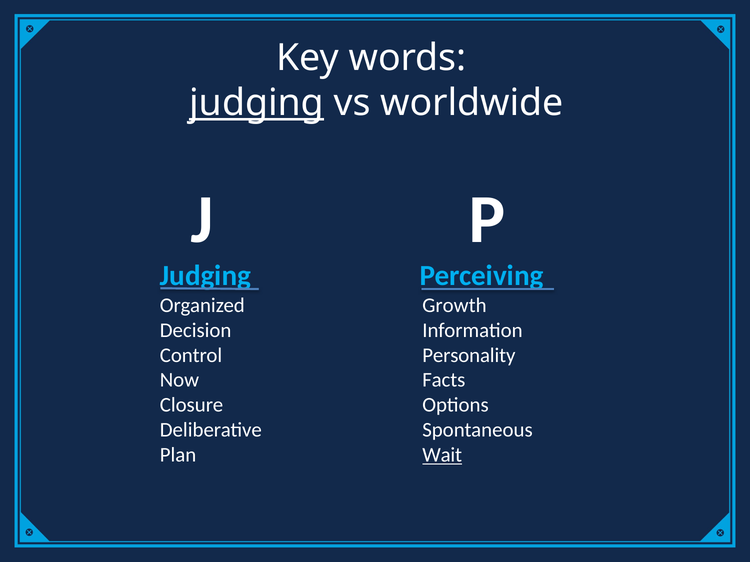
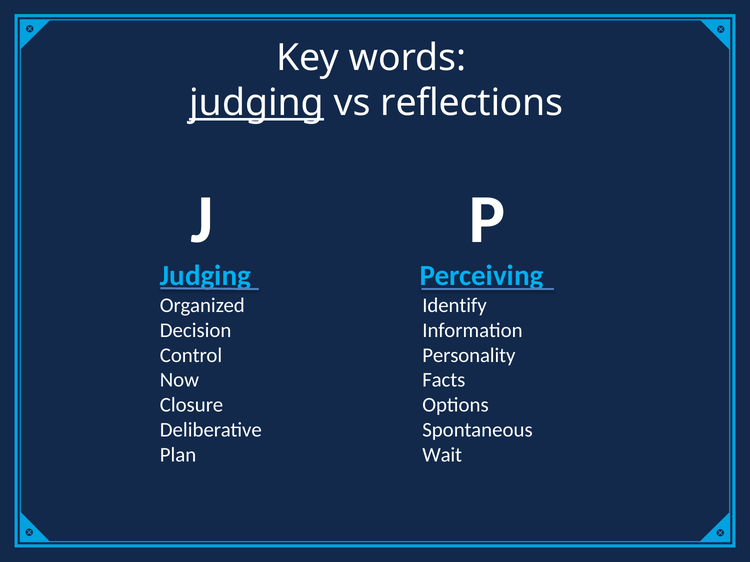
worldwide: worldwide -> reflections
Growth: Growth -> Identify
Wait underline: present -> none
